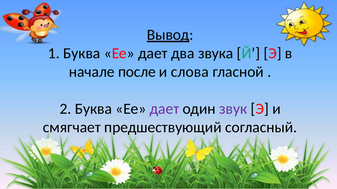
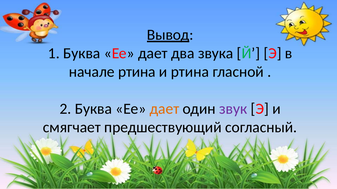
начале после: после -> ртина
и слова: слова -> ртина
дает at (164, 109) colour: purple -> orange
